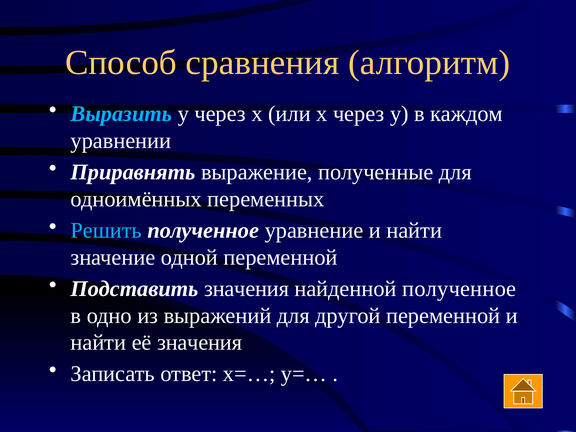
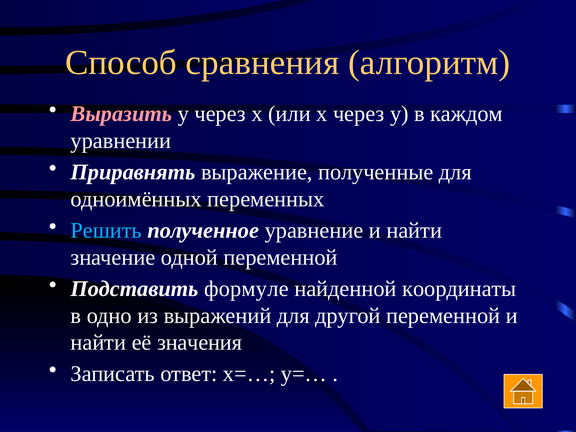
Выразить colour: light blue -> pink
Подставить значения: значения -> формуле
найденной полученное: полученное -> координаты
